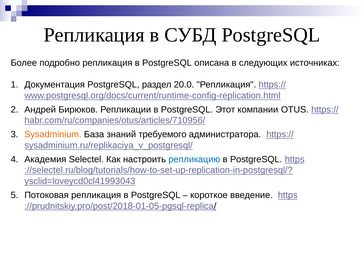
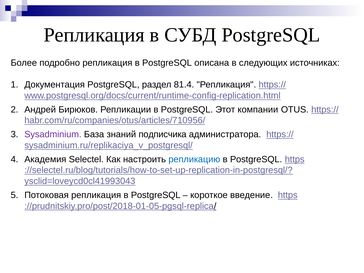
20.0: 20.0 -> 81.4
Sysadminium colour: orange -> purple
требуемого: требуемого -> подписчика
